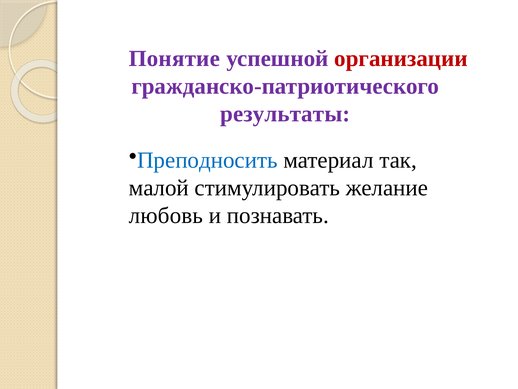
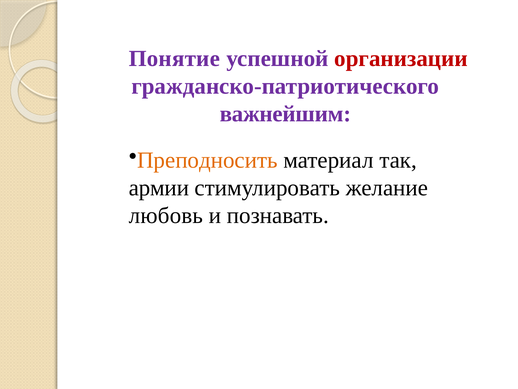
результаты: результаты -> важнейшим
Преподносить colour: blue -> orange
малой: малой -> армии
